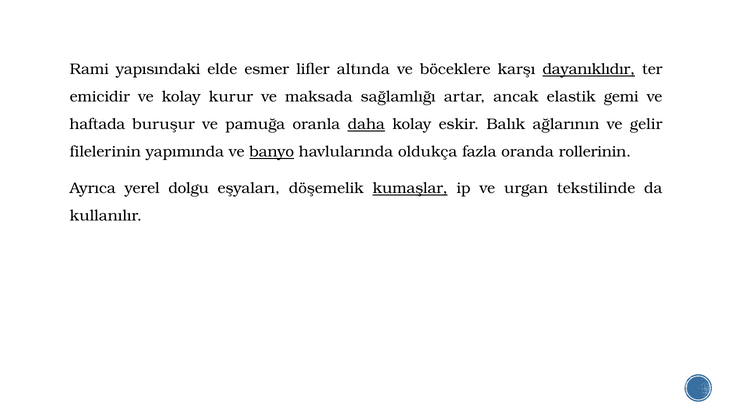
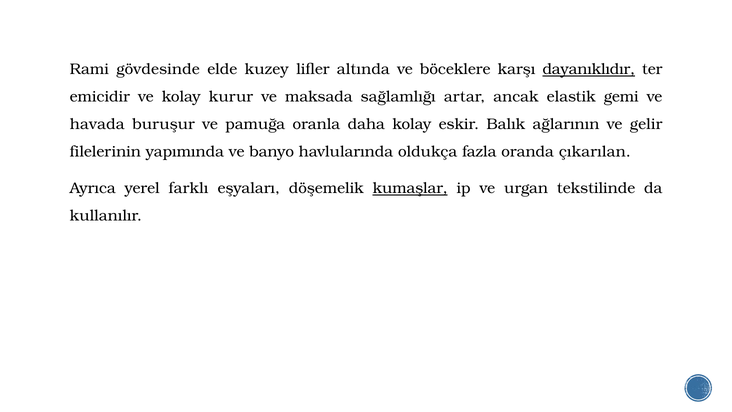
yapısındaki: yapısındaki -> gövdesinde
esmer: esmer -> kuzey
haftada: haftada -> havada
daha underline: present -> none
banyo underline: present -> none
rollerinin: rollerinin -> çıkarılan
dolgu: dolgu -> farklı
